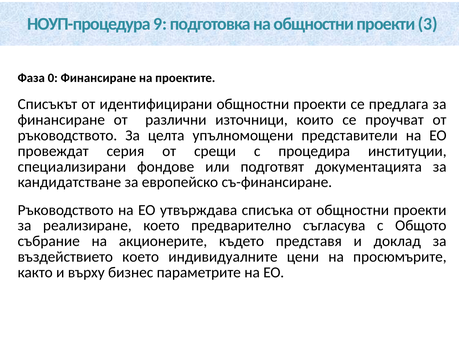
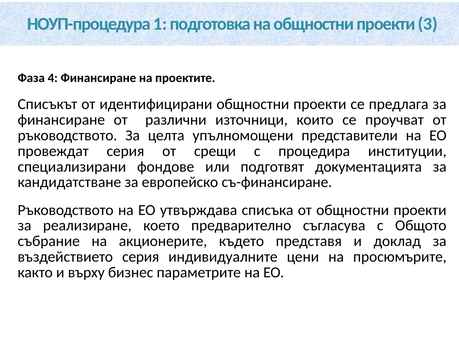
9: 9 -> 1
0: 0 -> 4
въздействието което: което -> серия
